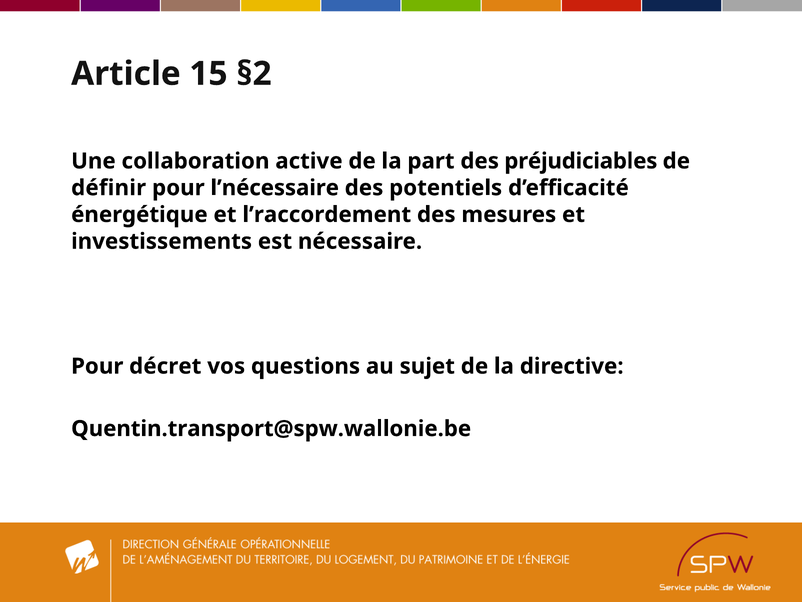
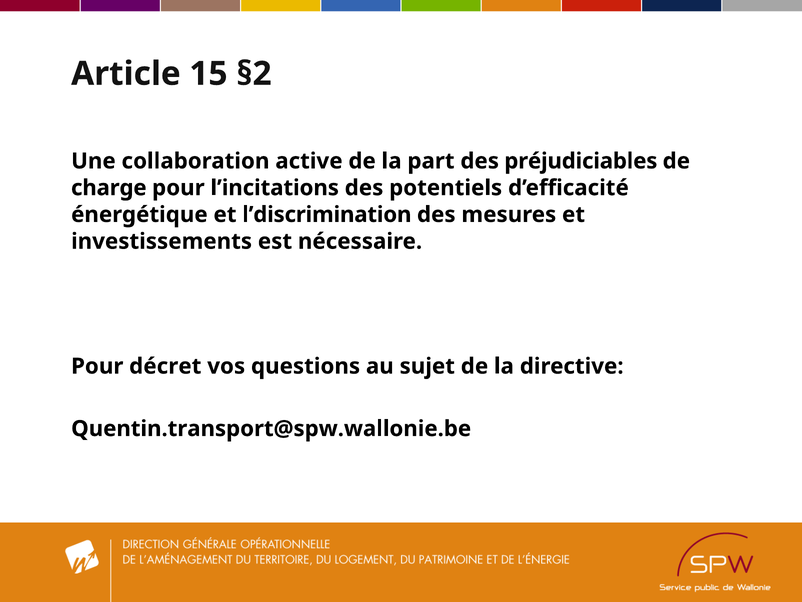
définir: définir -> charge
l’nécessaire: l’nécessaire -> l’incitations
l’raccordement: l’raccordement -> l’discrimination
